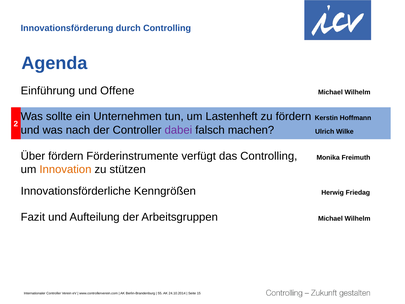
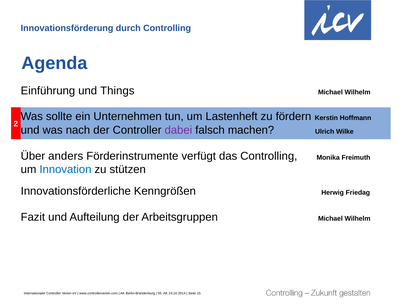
Offene: Offene -> Things
Über fördern: fördern -> anders
Innovation colour: orange -> blue
